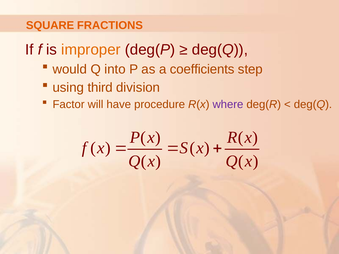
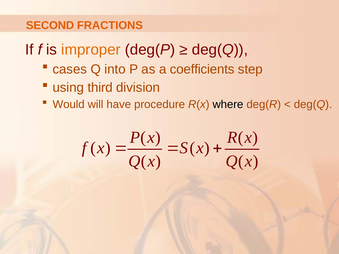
SQUARE: SQUARE -> SECOND
would: would -> cases
Factor: Factor -> Would
where colour: purple -> black
